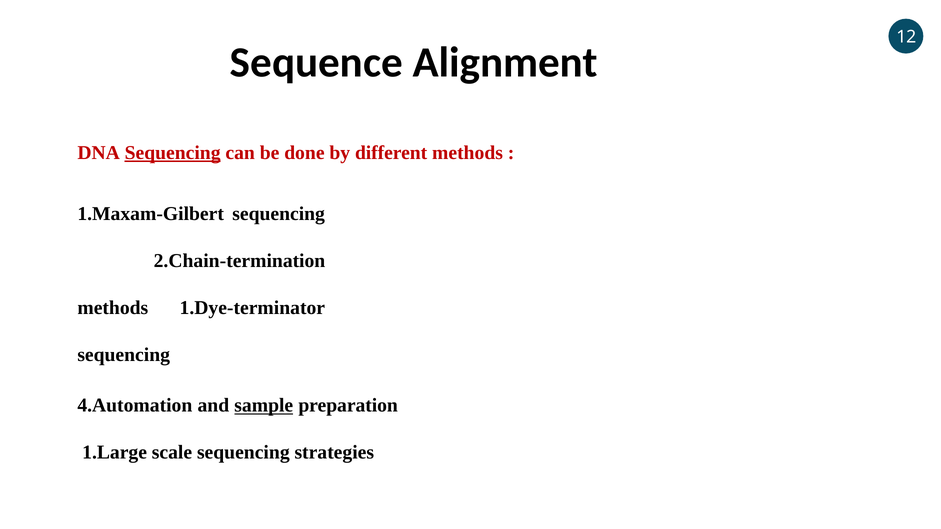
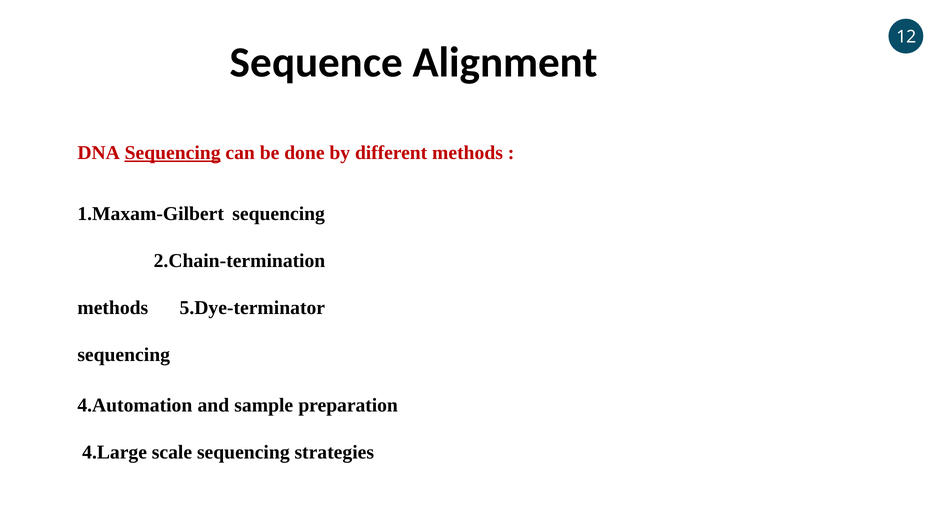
1.Dye-terminator: 1.Dye-terminator -> 5.Dye-terminator
sample underline: present -> none
1.Large: 1.Large -> 4.Large
